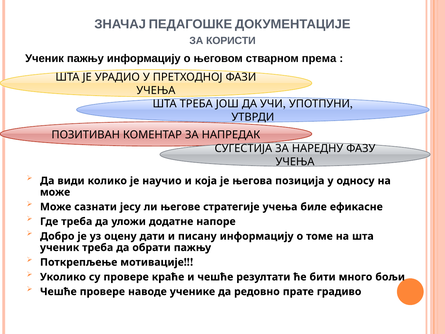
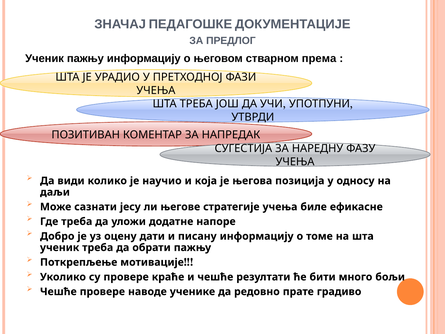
КОРИСТИ: КОРИСТИ -> ПРЕДЛОГ
може at (55, 192): може -> даљи
